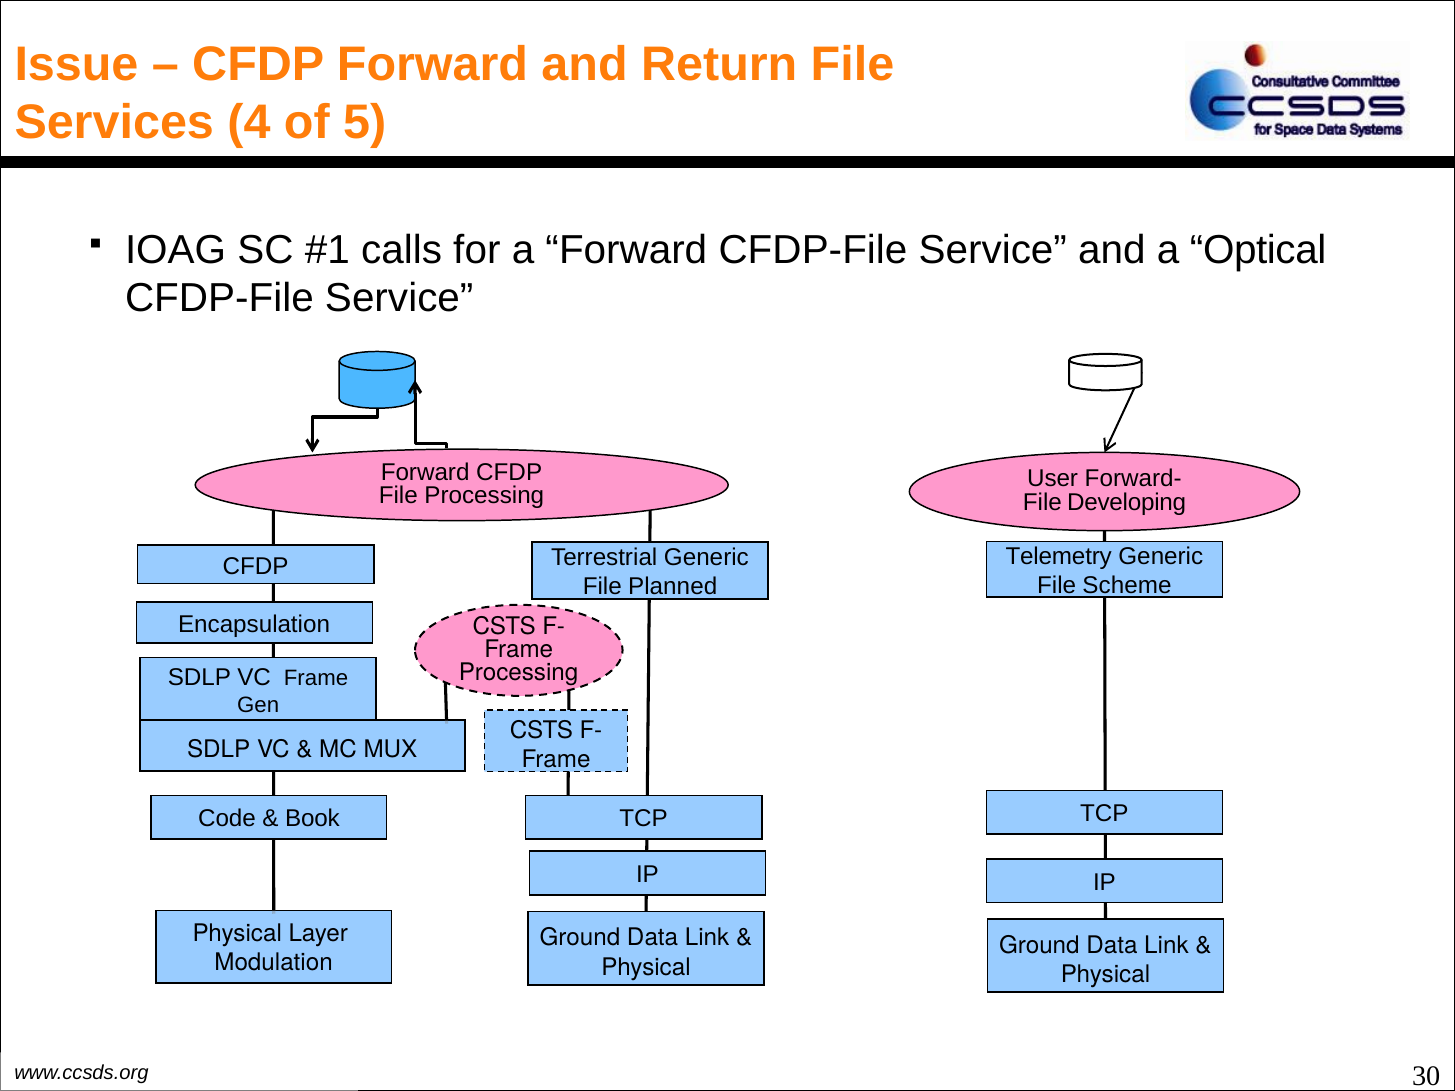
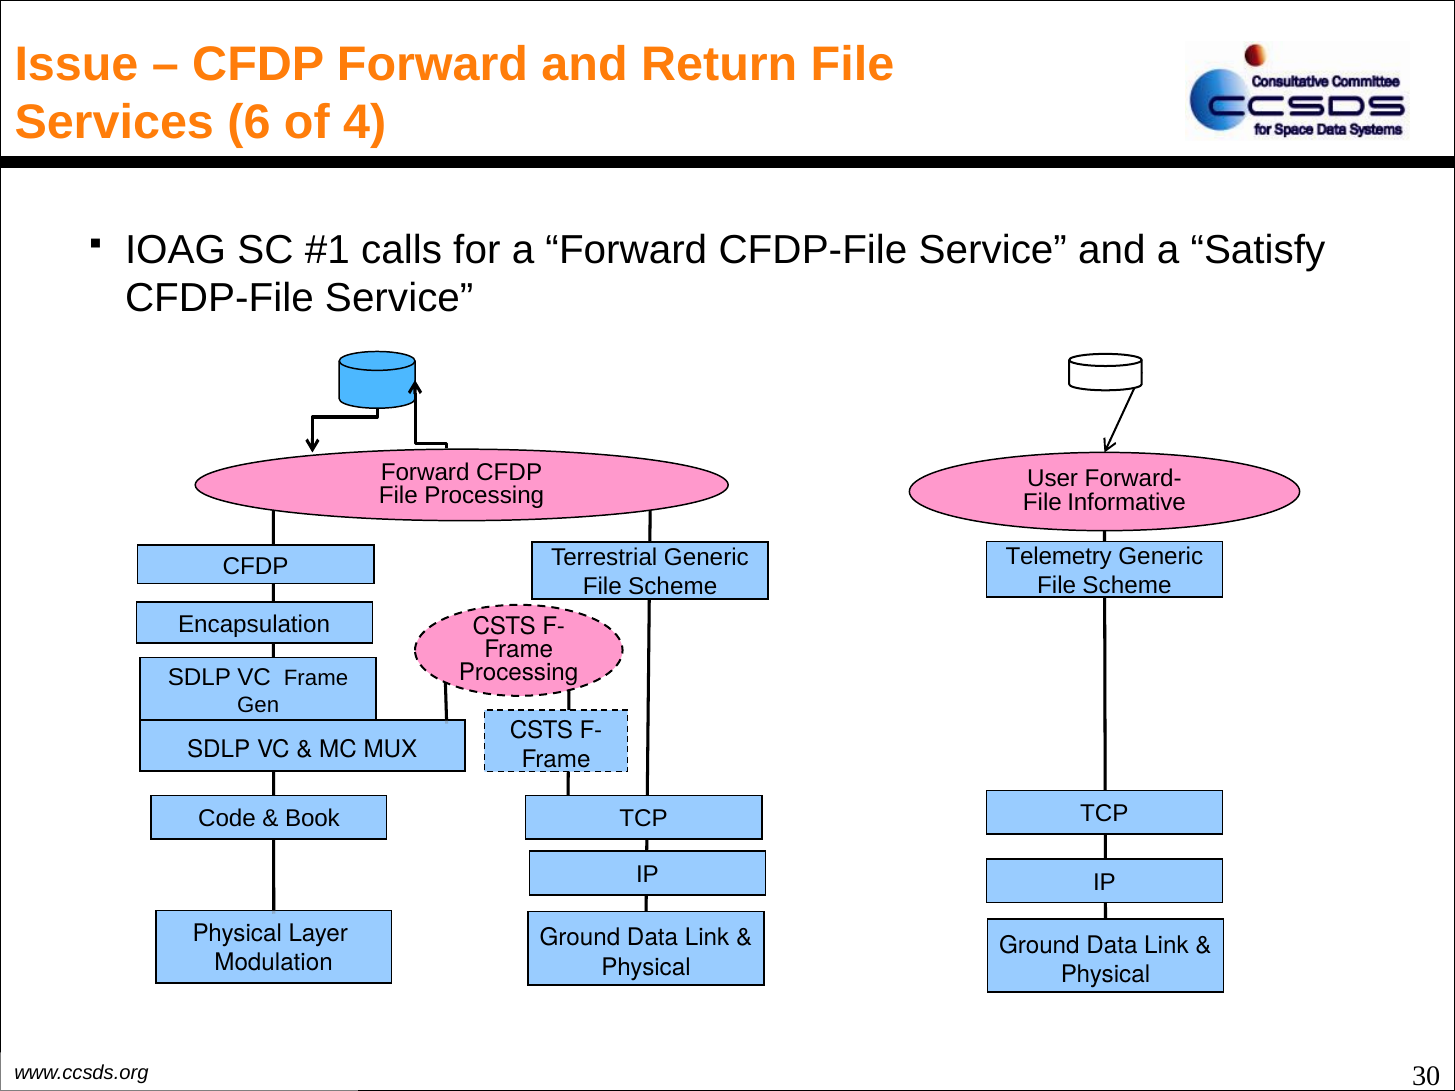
4: 4 -> 6
5: 5 -> 4
Optical: Optical -> Satisfy
Developing: Developing -> Informative
Planned at (673, 586): Planned -> Scheme
